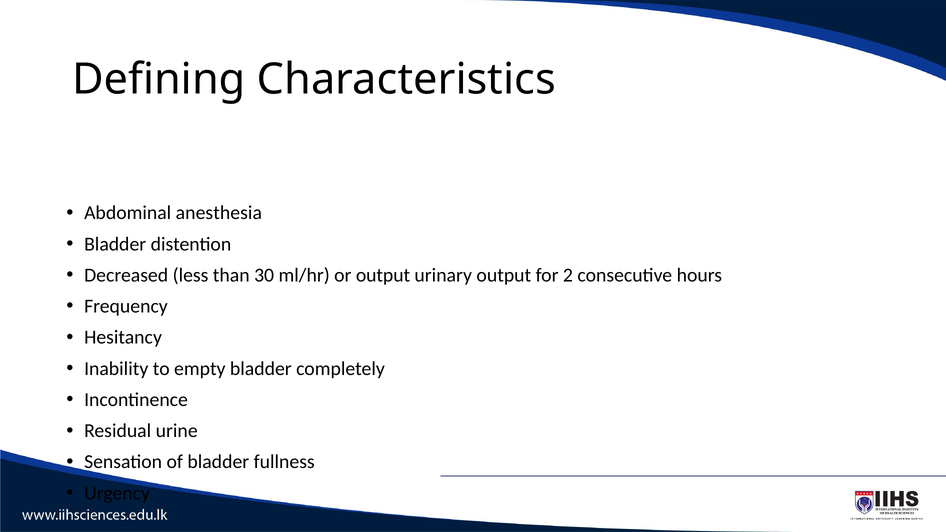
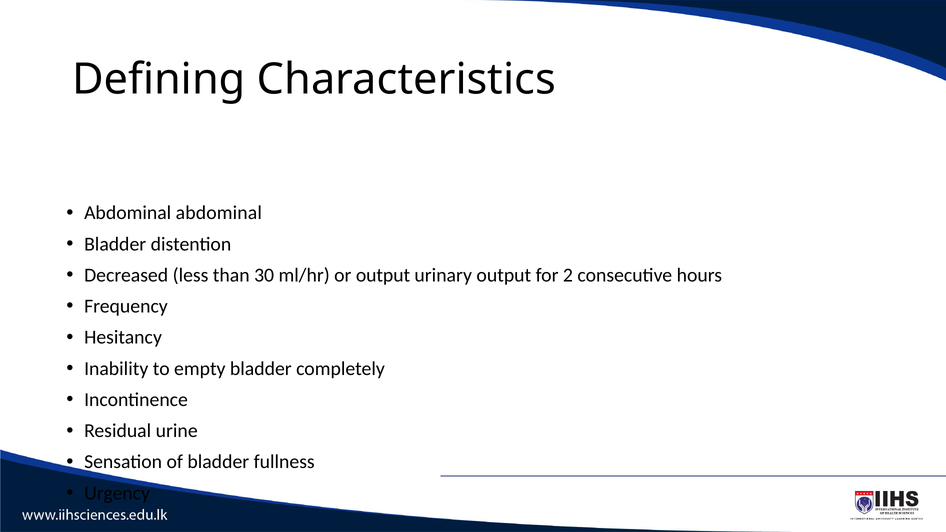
Abdominal anesthesia: anesthesia -> abdominal
